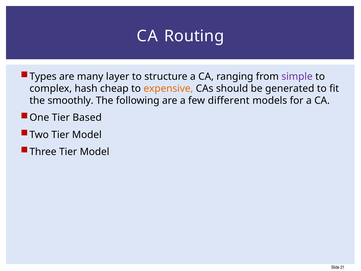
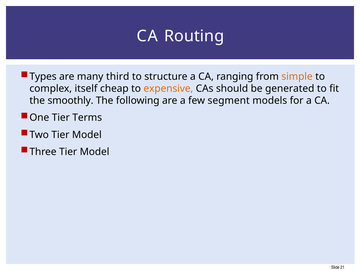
layer: layer -> third
simple colour: purple -> orange
hash: hash -> itself
different: different -> segment
Based: Based -> Terms
